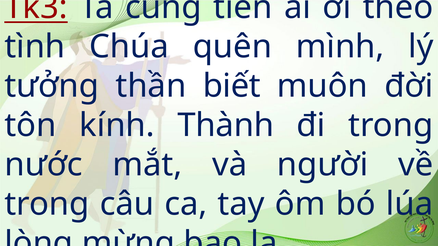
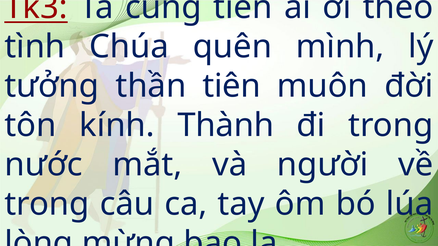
biết: biết -> tiên
